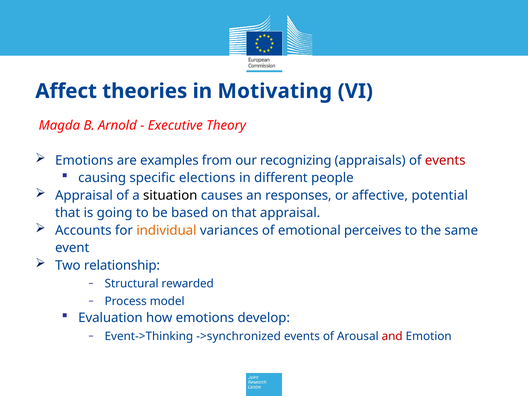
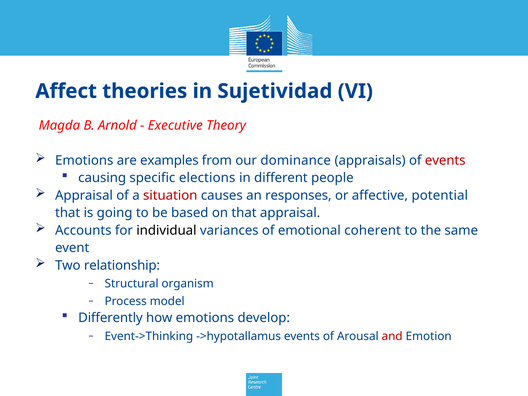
Motivating: Motivating -> Sujetividad
recognizing: recognizing -> dominance
situation colour: black -> red
individual colour: orange -> black
perceives: perceives -> coherent
rewarded: rewarded -> organism
Evaluation: Evaluation -> Differently
->synchronized: ->synchronized -> ->hypotallamus
